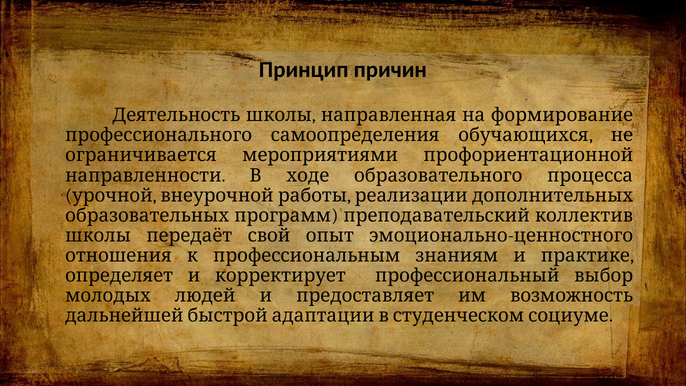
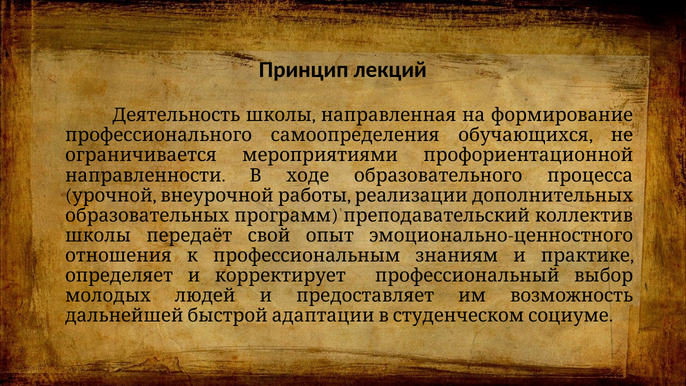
причин: причин -> лекций
